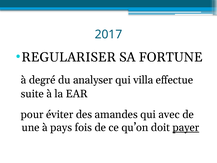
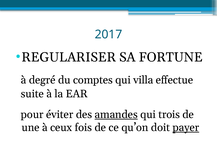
analyser: analyser -> comptes
amandes underline: none -> present
avec: avec -> trois
pays: pays -> ceux
